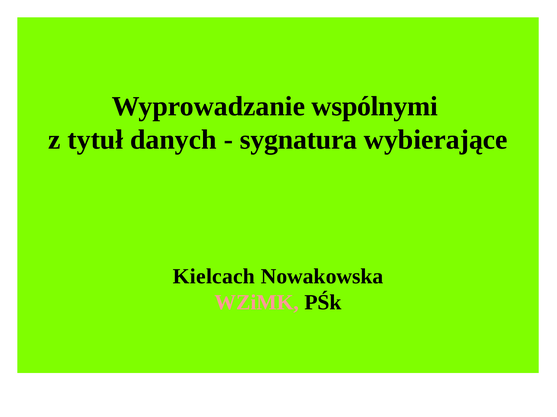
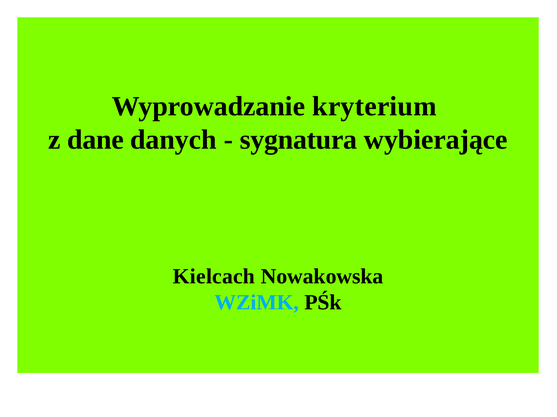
wspólnymi: wspólnymi -> kryterium
tytuł: tytuł -> dane
WZiMK colour: pink -> light blue
